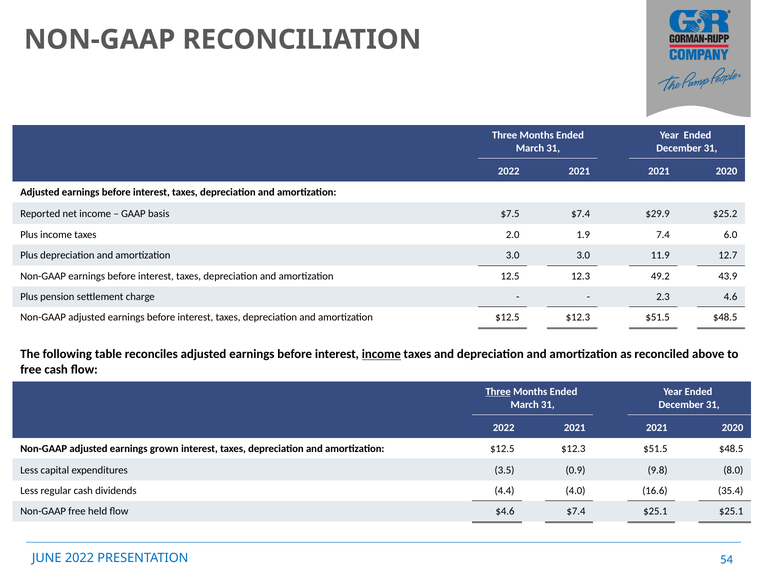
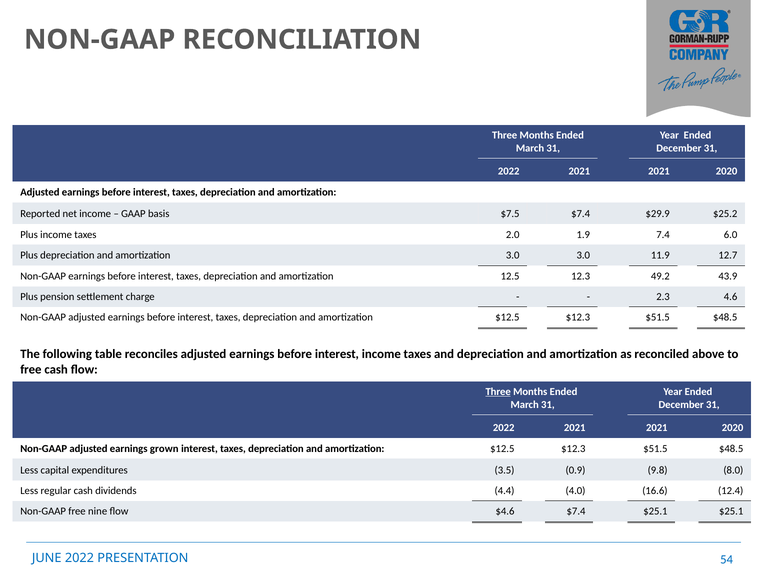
income at (381, 354) underline: present -> none
35.4: 35.4 -> 12.4
held: held -> nine
